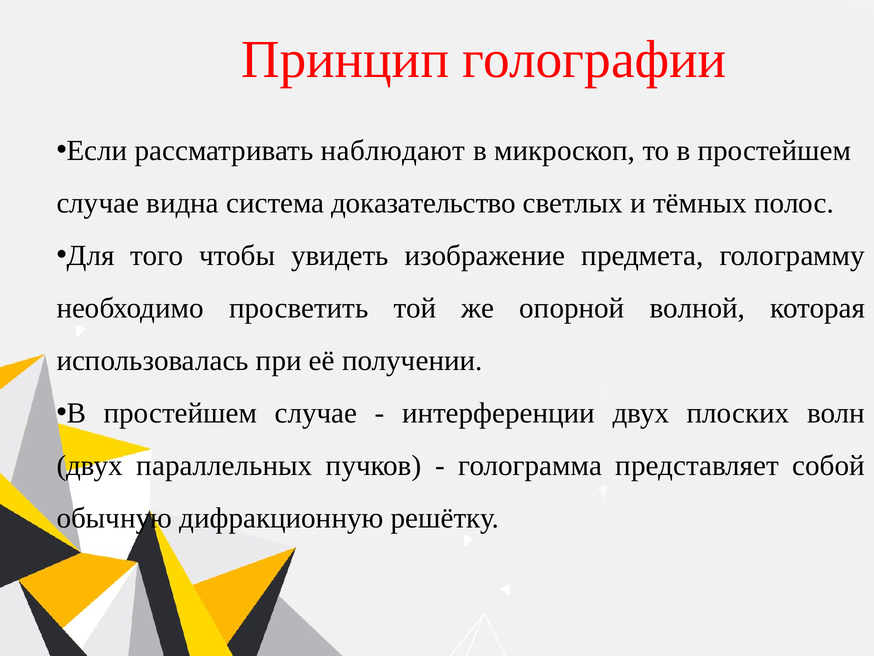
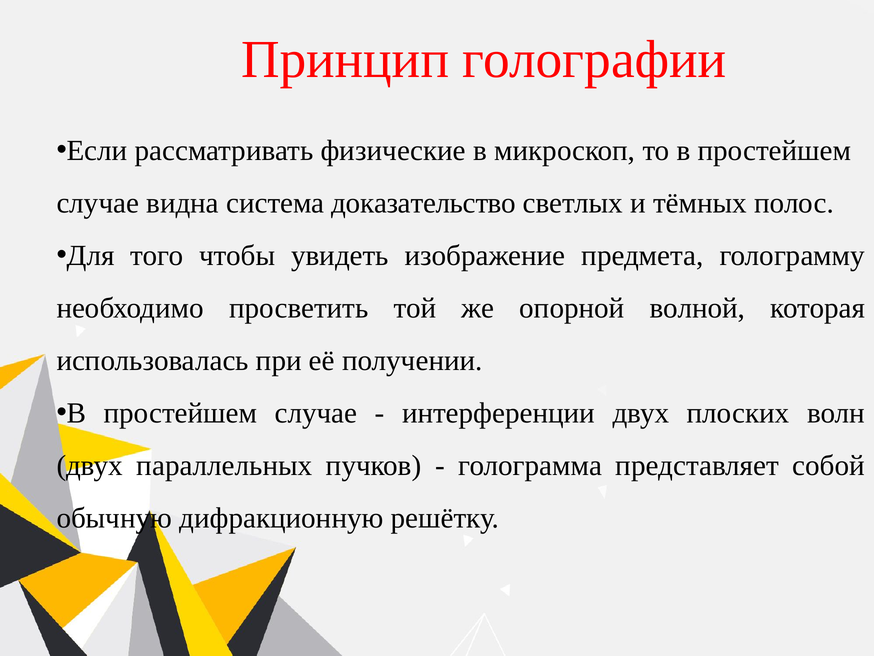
наблюдают: наблюдают -> физические
